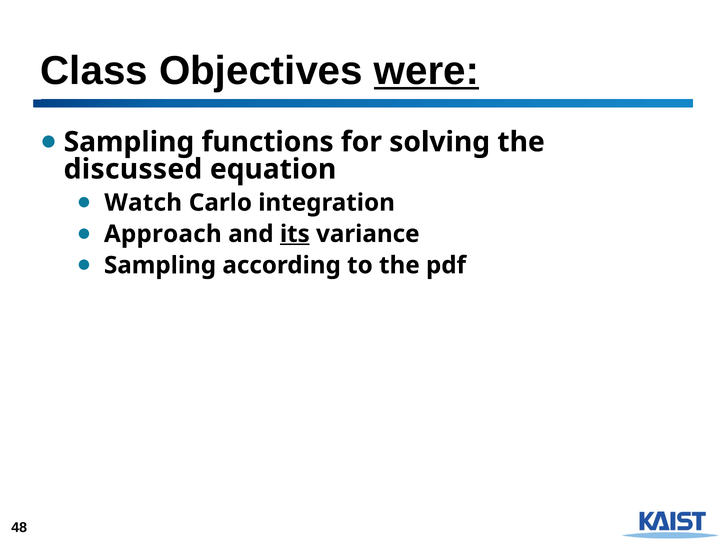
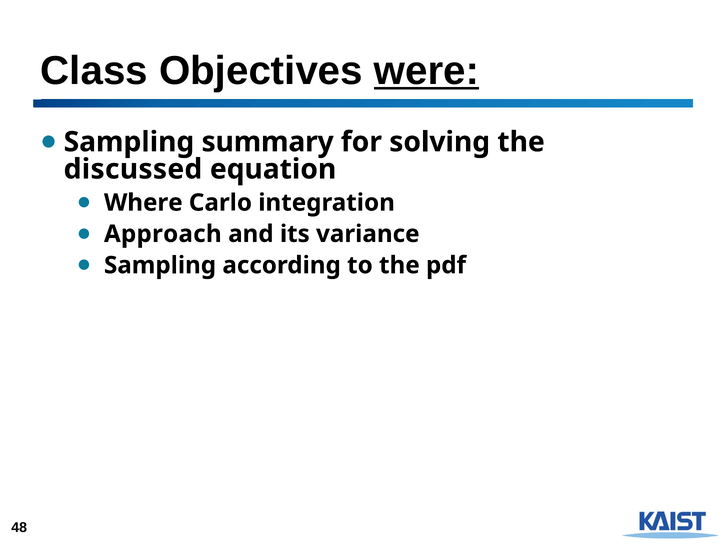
functions: functions -> summary
Watch: Watch -> Where
its underline: present -> none
